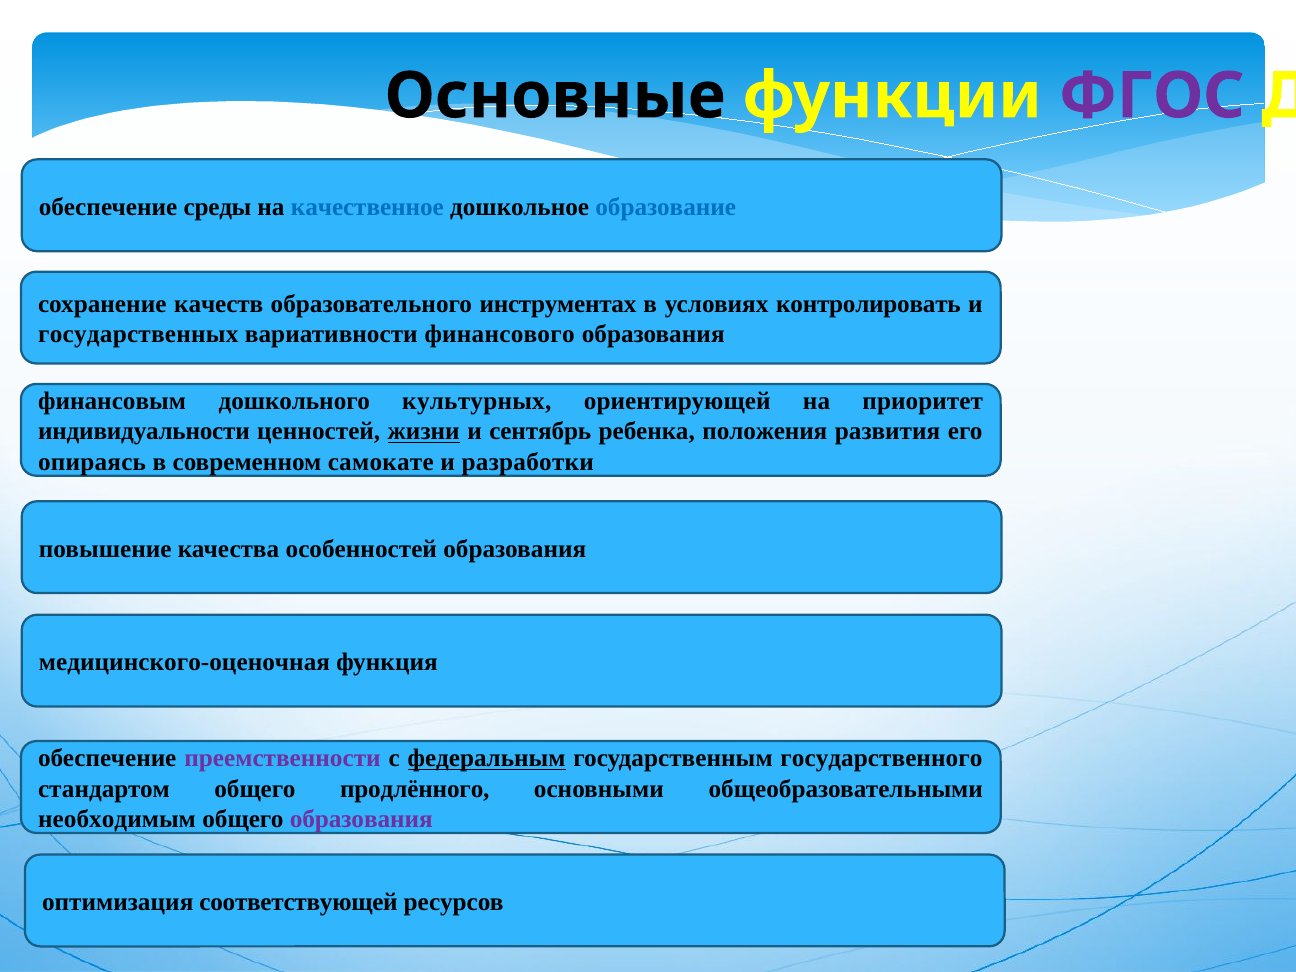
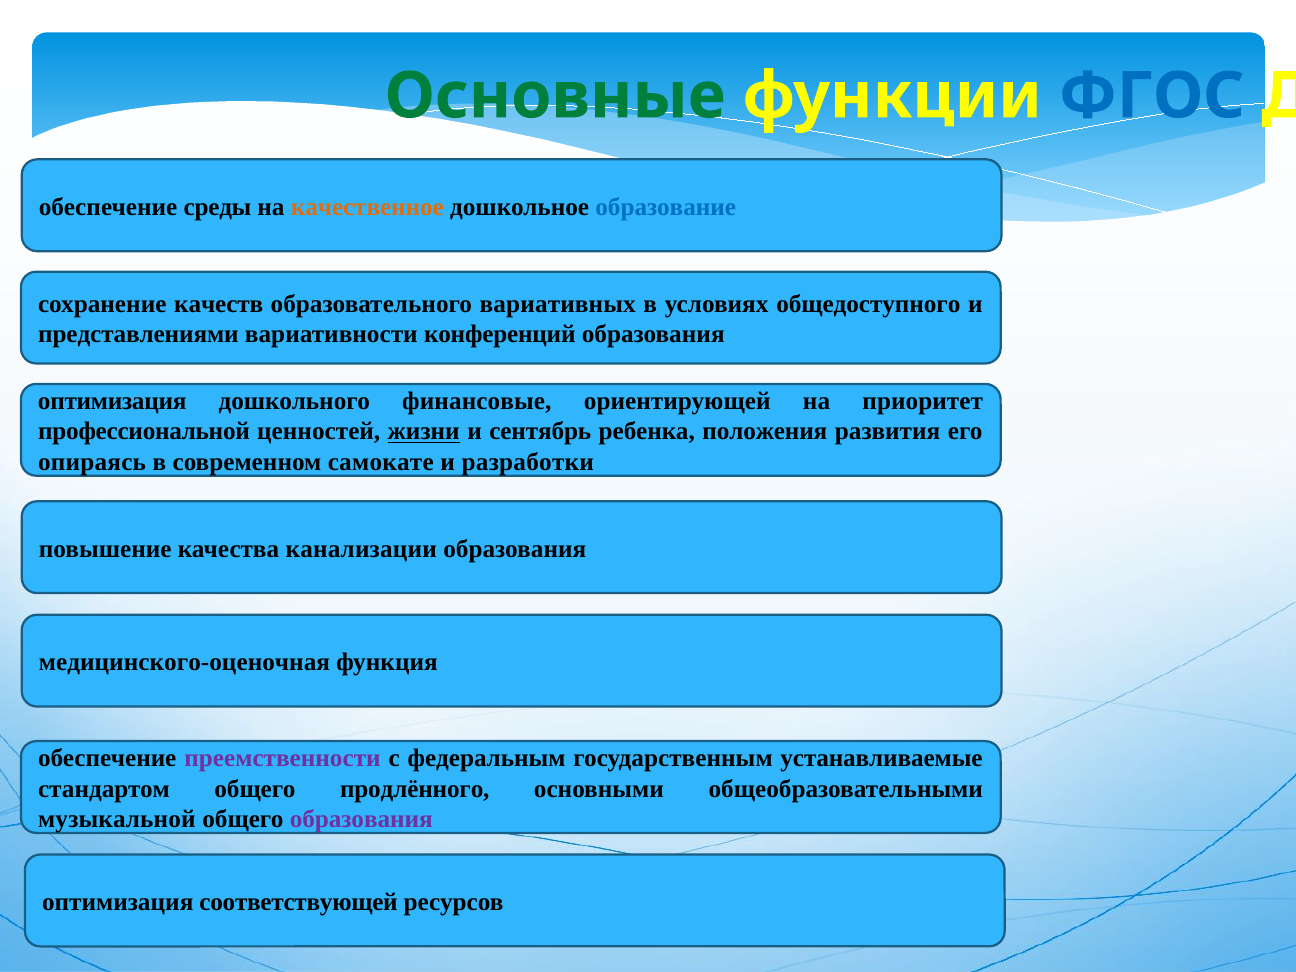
Основные colour: black -> green
ФГОС colour: purple -> blue
качественное colour: blue -> orange
инструментах: инструментах -> вариативных
контролировать: контролировать -> общедоступного
государственных: государственных -> представлениями
финансового: финансового -> конференций
финансовым at (112, 401): финансовым -> оптимизация
культурных: культурных -> финансовые
индивидуальности: индивидуальности -> профессиональной
особенностей: особенностей -> канализации
федеральным underline: present -> none
государственного: государственного -> устанавливаемые
необходимым: необходимым -> музыкальной
